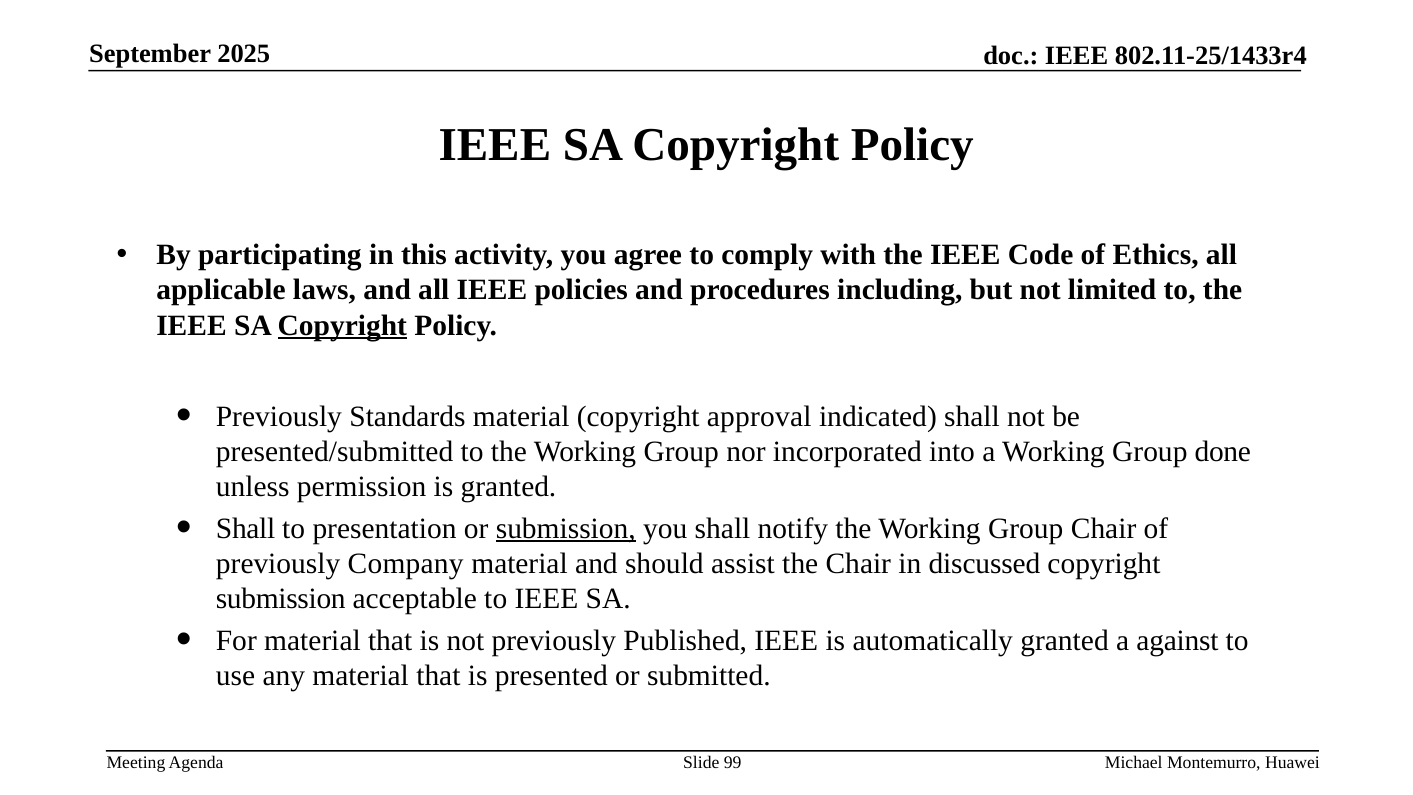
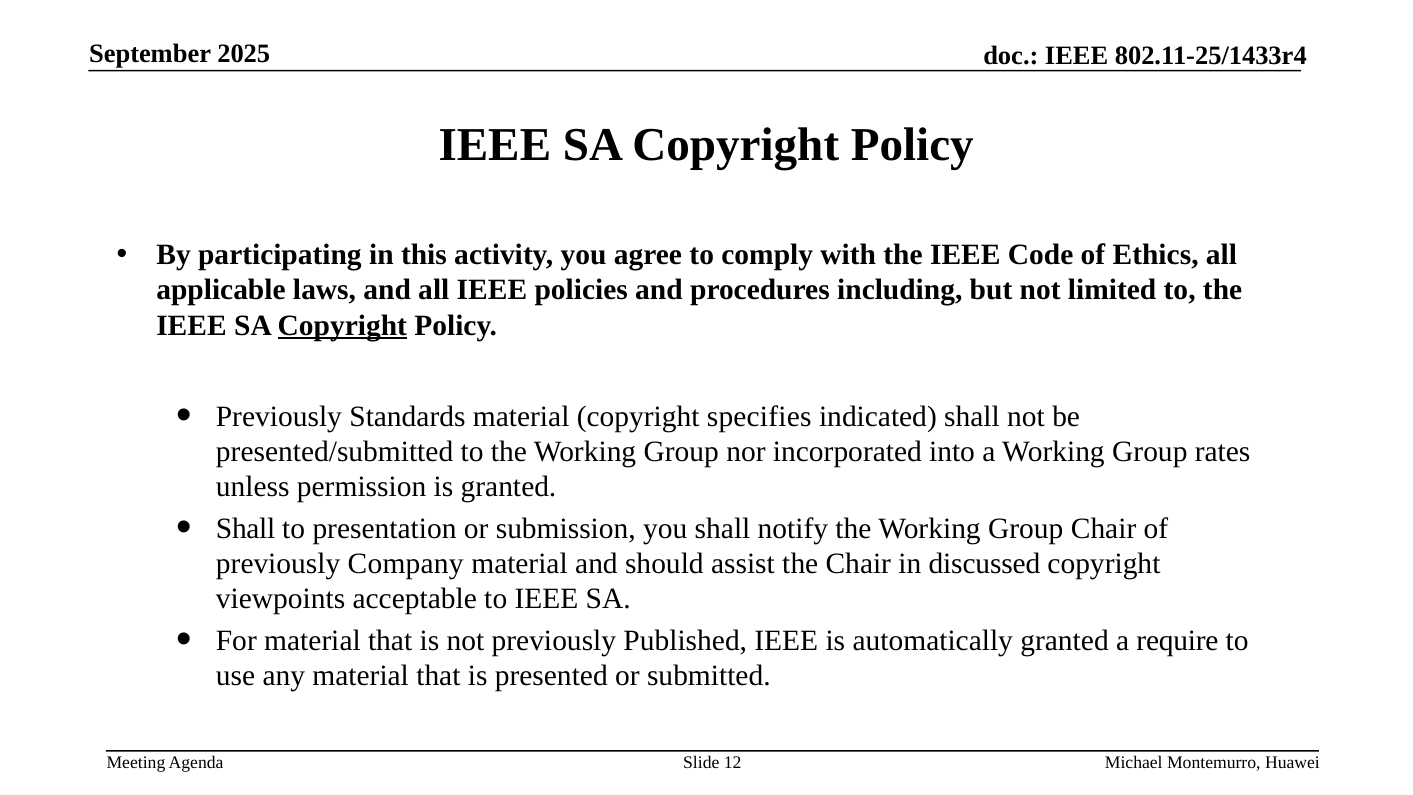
approval: approval -> specifies
done: done -> rates
submission at (566, 528) underline: present -> none
submission at (281, 599): submission -> viewpoints
against: against -> require
99: 99 -> 12
